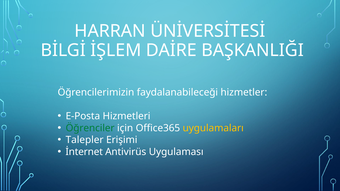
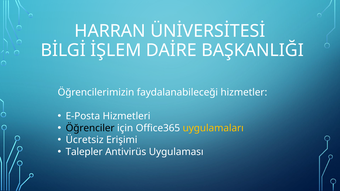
Öğrenciler colour: green -> black
Talepler: Talepler -> Ücretsiz
İnternet: İnternet -> Talepler
